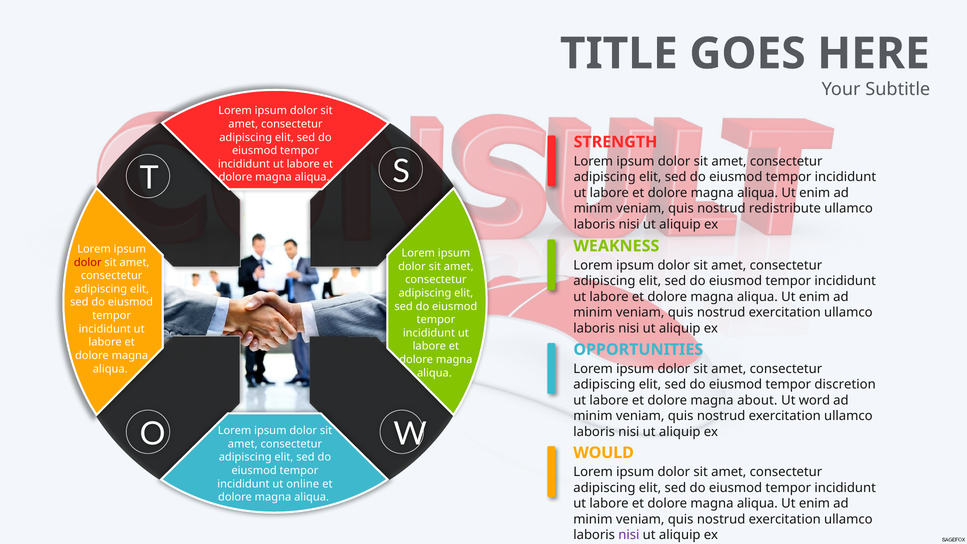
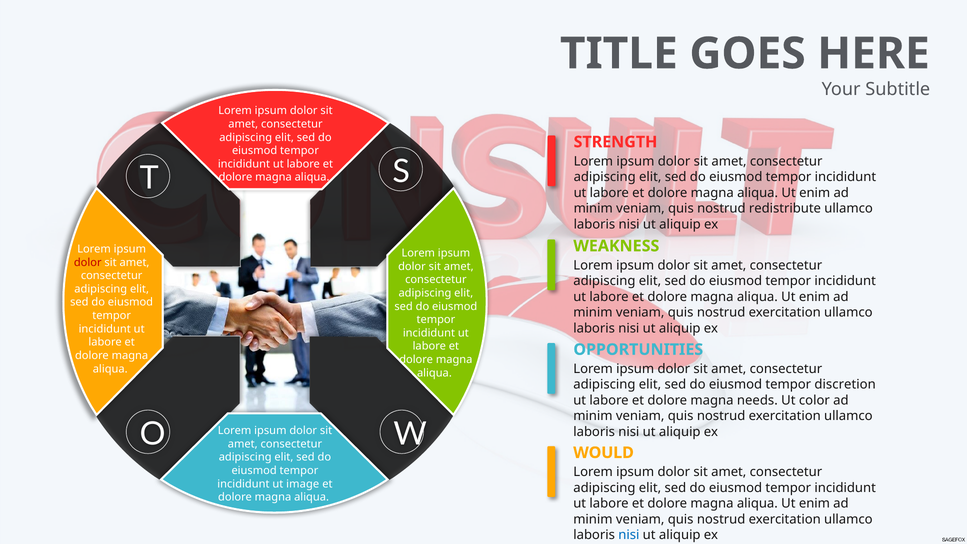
about: about -> needs
word: word -> color
online: online -> image
nisi at (629, 535) colour: purple -> blue
